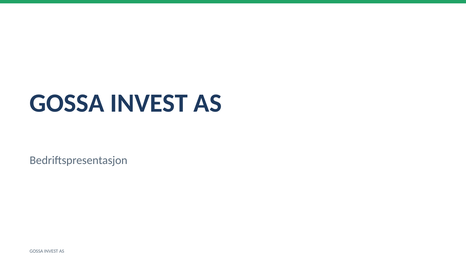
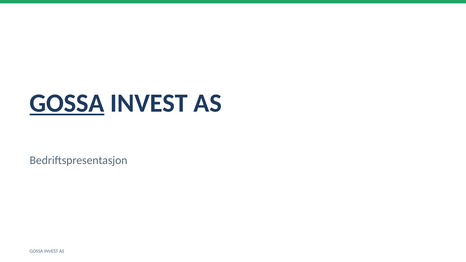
GOSSA at (67, 103) underline: none -> present
